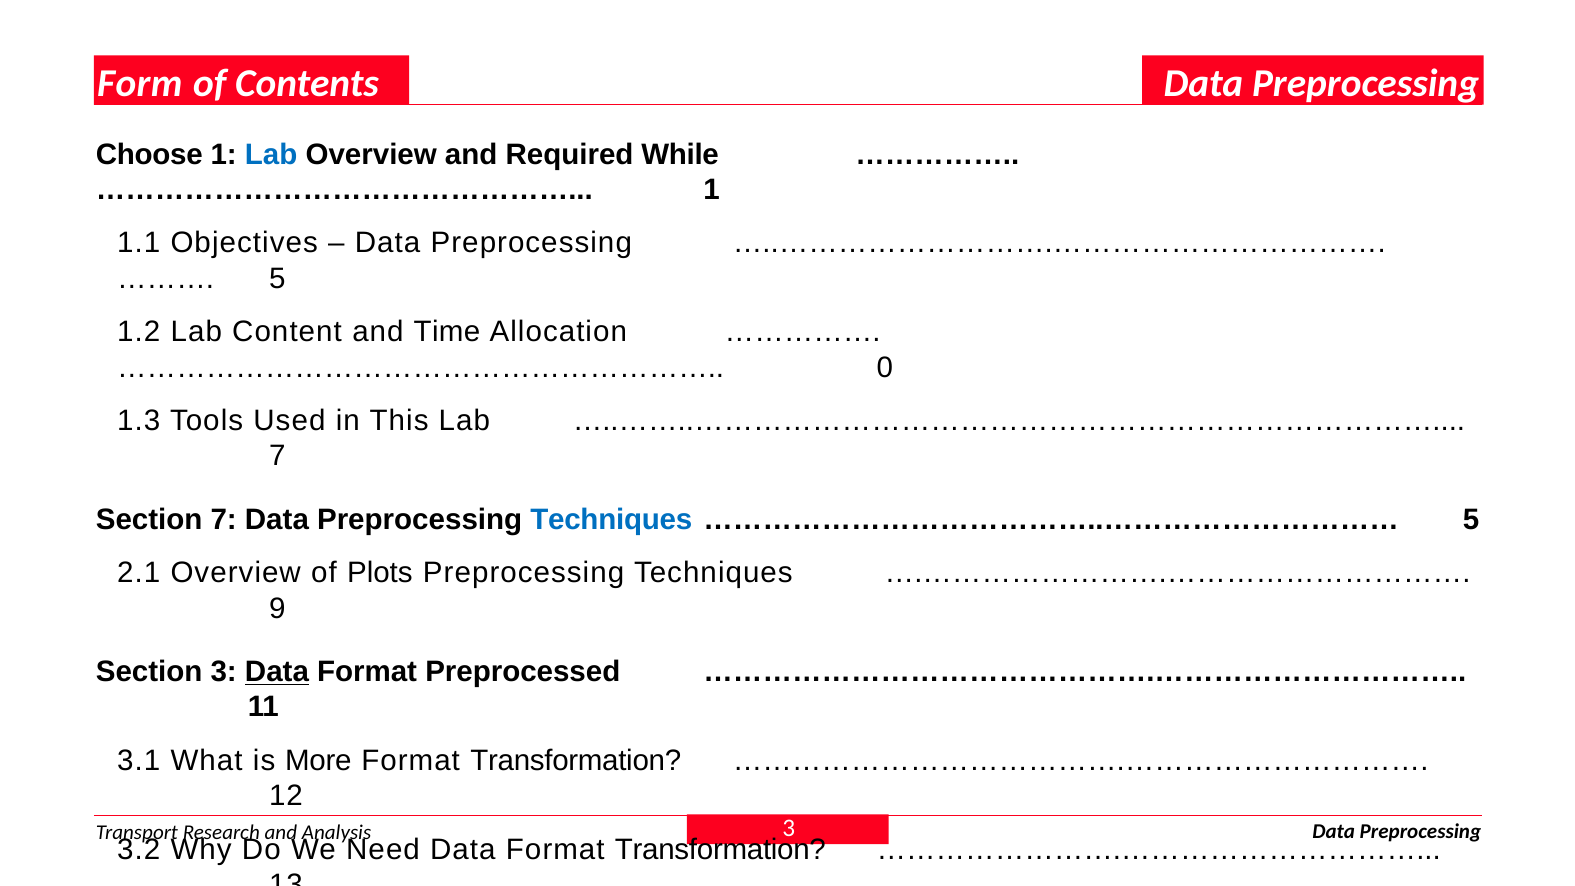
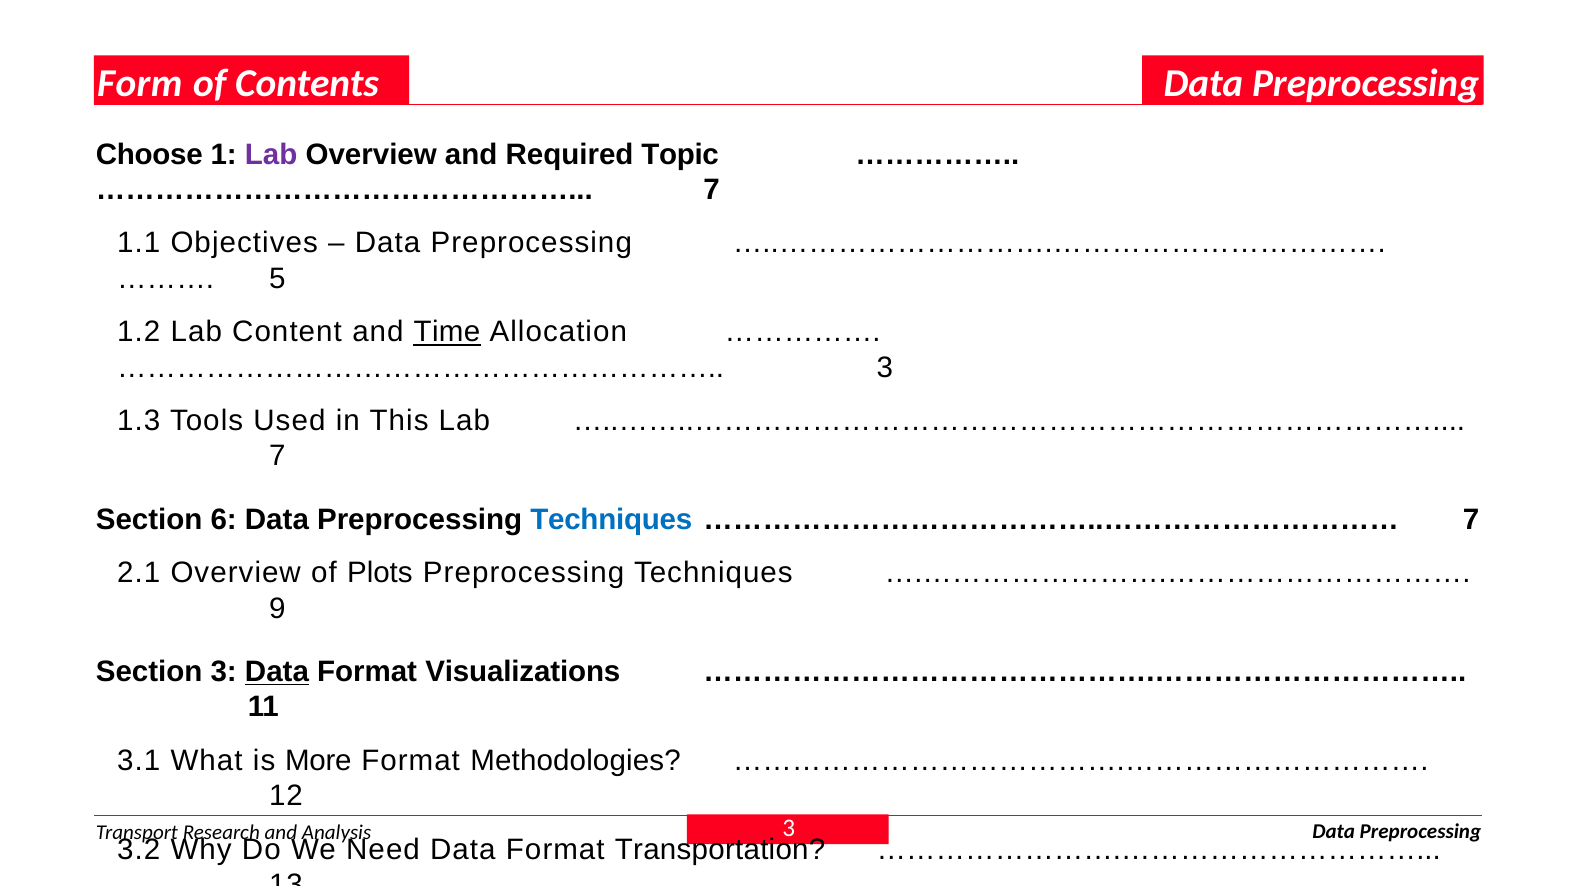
Lab at (271, 154) colour: blue -> purple
While: While -> Topic
1 at (712, 190): 1 -> 7
Time underline: none -> present
0 at (885, 367): 0 -> 3
Section 7: 7 -> 6
5 at (1471, 520): 5 -> 7
Preprocessed: Preprocessed -> Visualizations
Transformation at (576, 761): Transformation -> Methodologies
Data Format Transformation: Transformation -> Transportation
